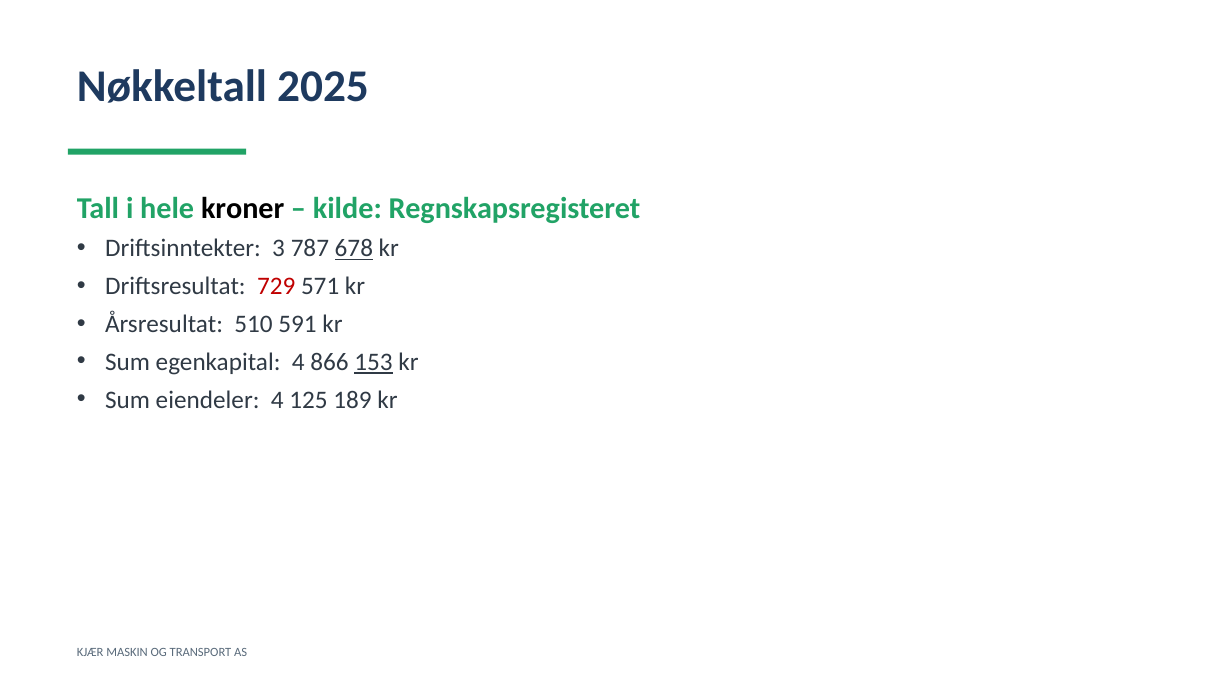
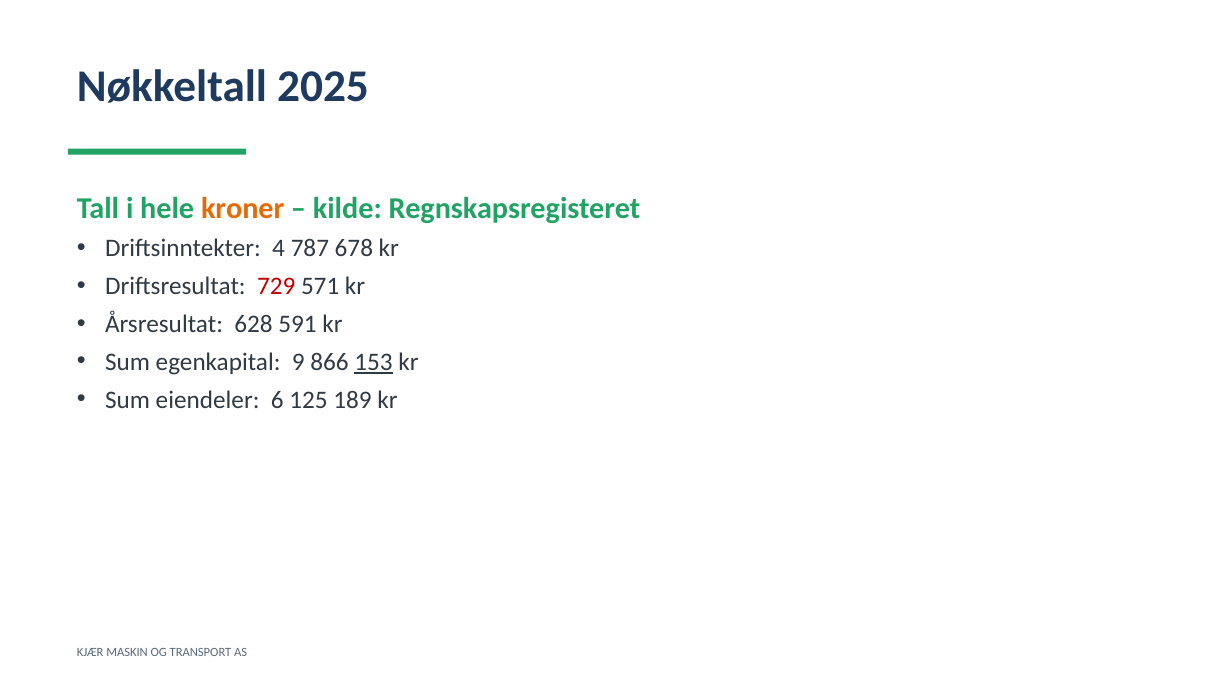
kroner colour: black -> orange
3: 3 -> 4
678 underline: present -> none
510: 510 -> 628
egenkapital 4: 4 -> 9
eiendeler 4: 4 -> 6
